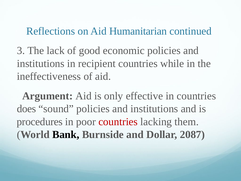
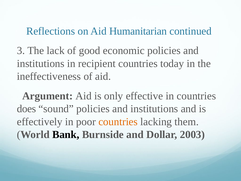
while: while -> today
procedures: procedures -> effectively
countries at (118, 122) colour: red -> orange
2087: 2087 -> 2003
